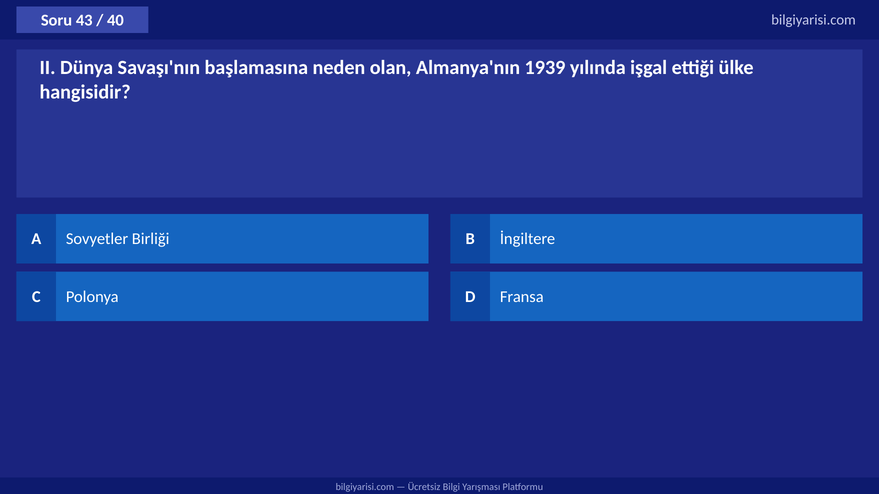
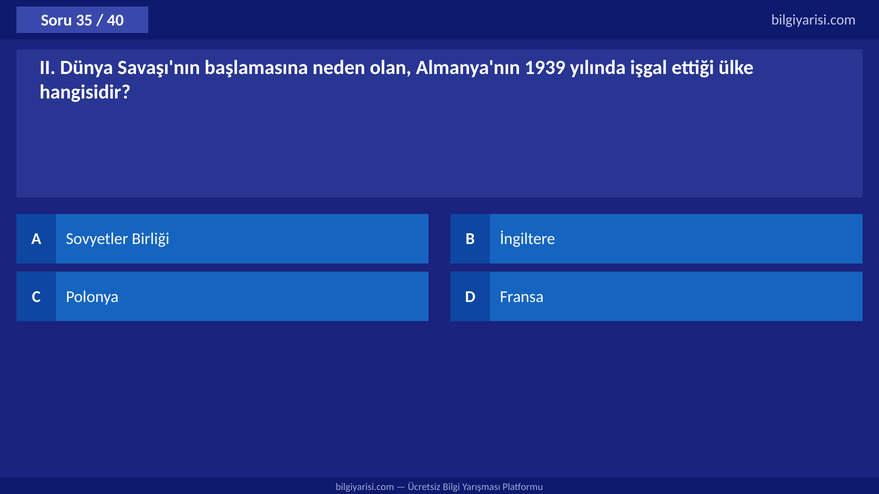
43: 43 -> 35
